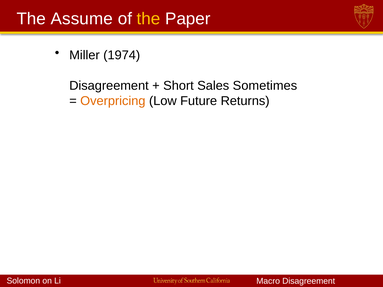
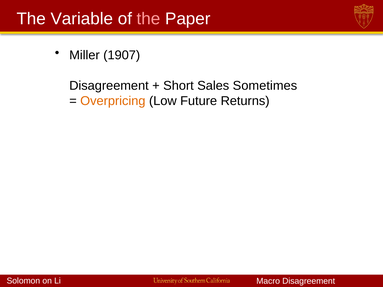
Assume: Assume -> Variable
the at (149, 19) colour: yellow -> pink
1974: 1974 -> 1907
